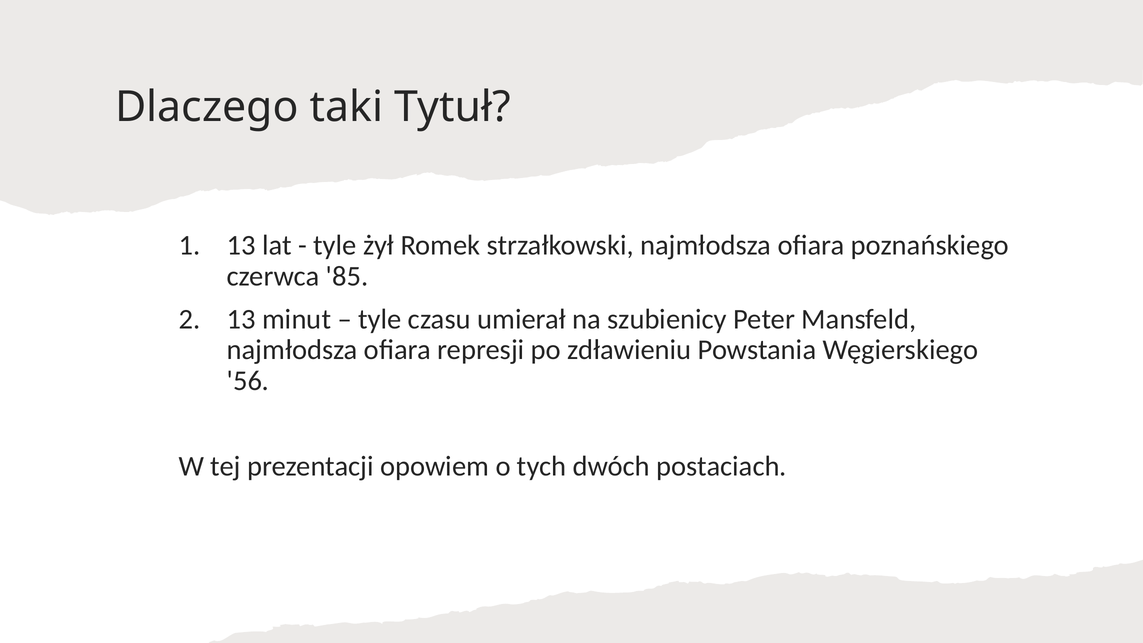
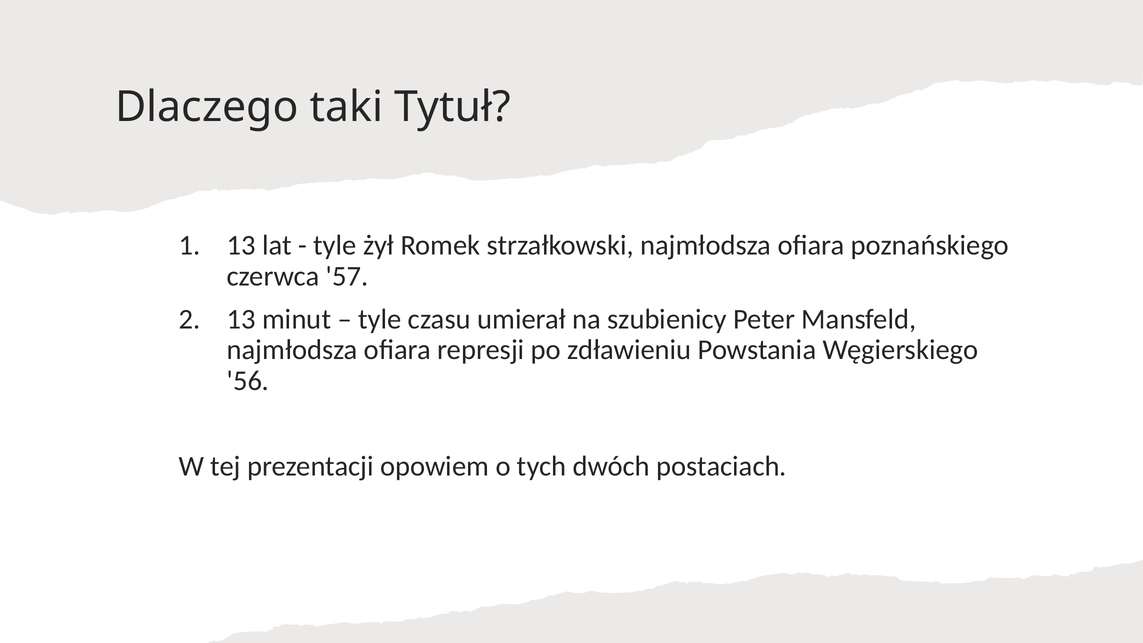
85: 85 -> 57
